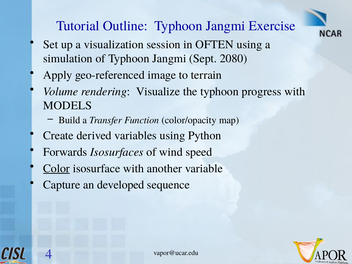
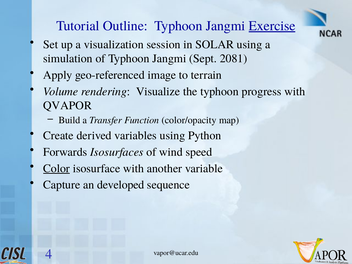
Exercise underline: none -> present
OFTEN: OFTEN -> SOLAR
2080: 2080 -> 2081
MODELS: MODELS -> QVAPOR
